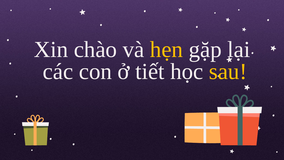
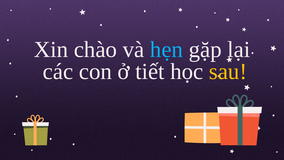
hẹn colour: yellow -> light blue
